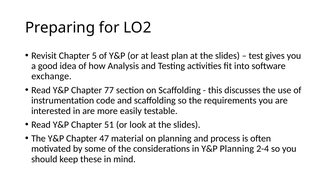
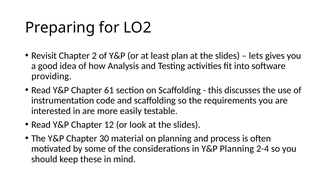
5: 5 -> 2
test: test -> lets
exchange: exchange -> providing
77: 77 -> 61
51: 51 -> 12
47: 47 -> 30
